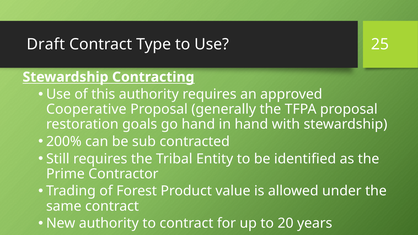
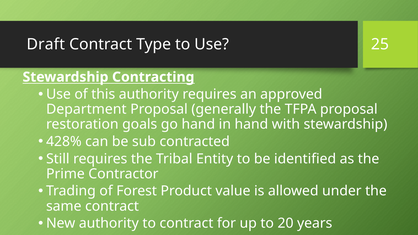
Cooperative: Cooperative -> Department
200%: 200% -> 428%
